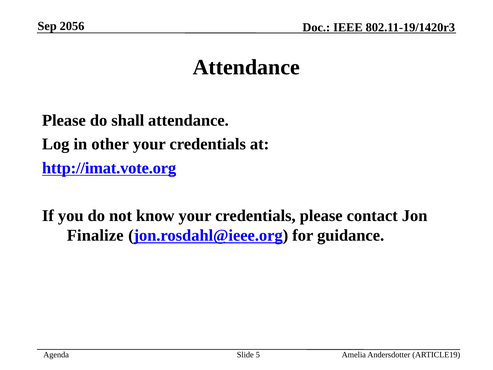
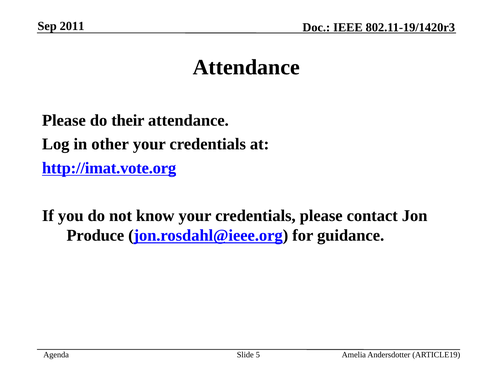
2056: 2056 -> 2011
shall: shall -> their
Finalize: Finalize -> Produce
